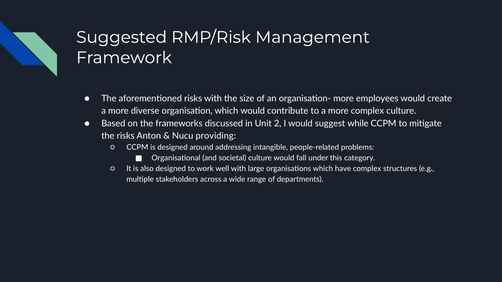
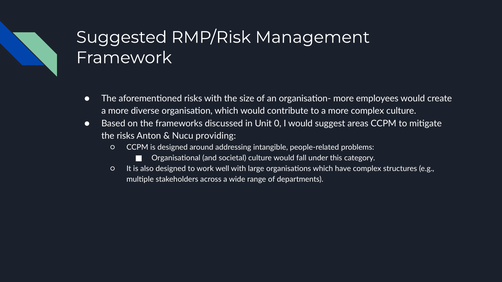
2: 2 -> 0
while: while -> areas
